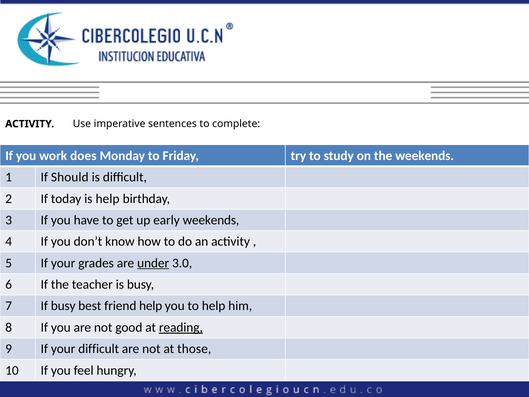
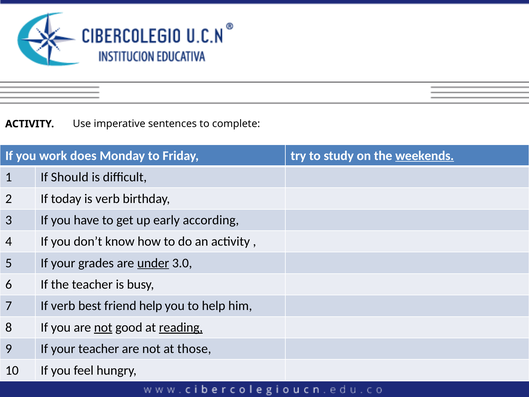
weekends at (425, 156) underline: none -> present
is help: help -> verb
early weekends: weekends -> according
If busy: busy -> verb
not at (103, 327) underline: none -> present
your difficult: difficult -> teacher
